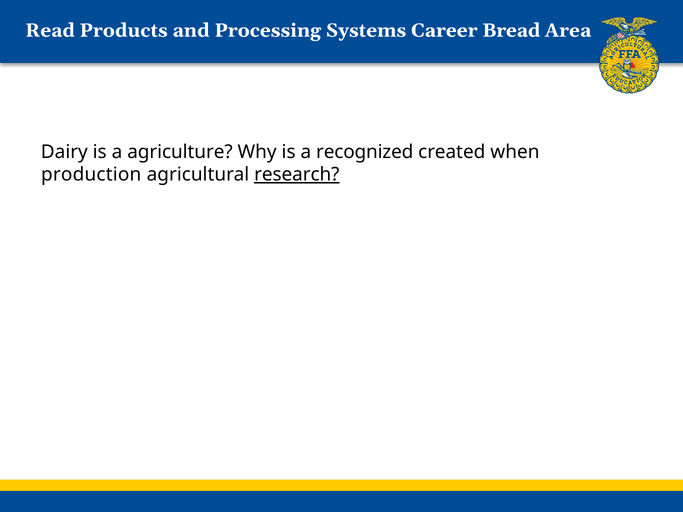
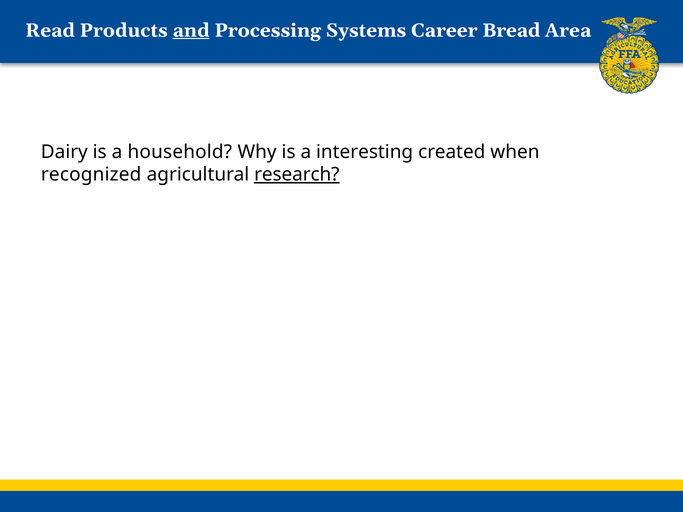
and underline: none -> present
agriculture: agriculture -> household
recognized: recognized -> interesting
production: production -> recognized
